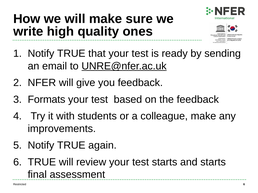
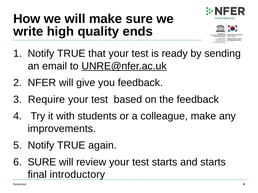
ones: ones -> ends
Formats: Formats -> Require
6 TRUE: TRUE -> SURE
assessment: assessment -> introductory
